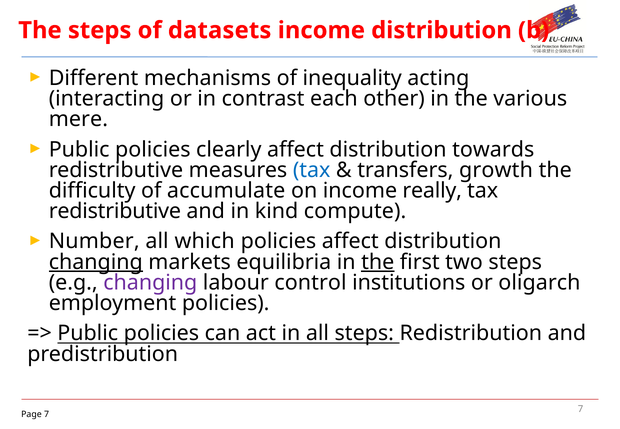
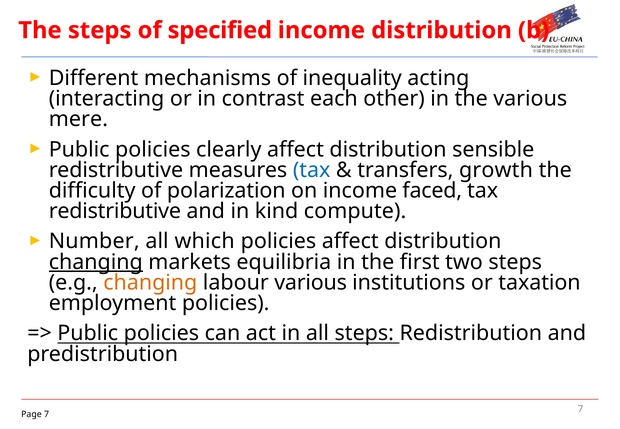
datasets: datasets -> specified
towards: towards -> sensible
accumulate: accumulate -> polarization
really: really -> faced
the at (378, 262) underline: present -> none
changing at (150, 283) colour: purple -> orange
labour control: control -> various
oligarch: oligarch -> taxation
